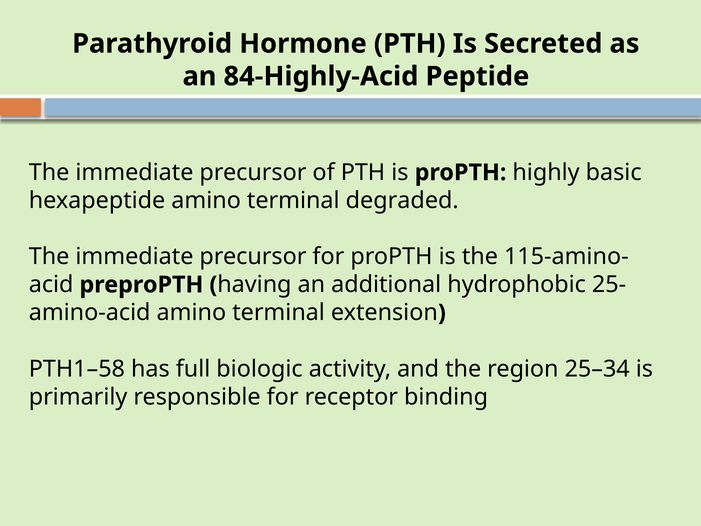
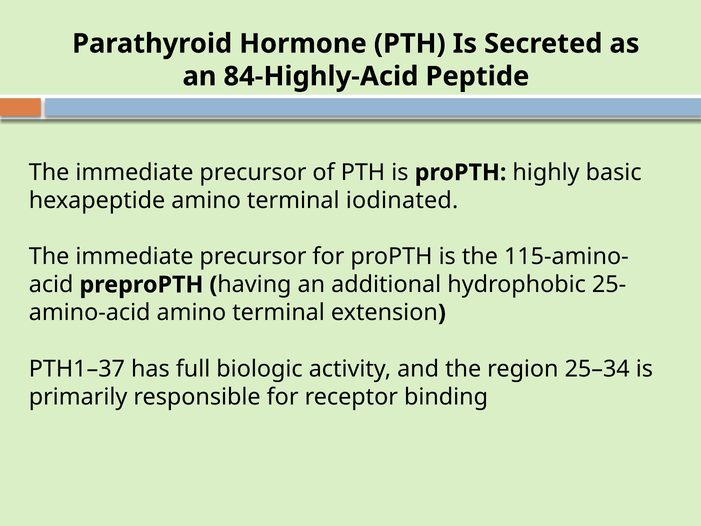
degraded: degraded -> iodinated
PTH1–58: PTH1–58 -> PTH1–37
